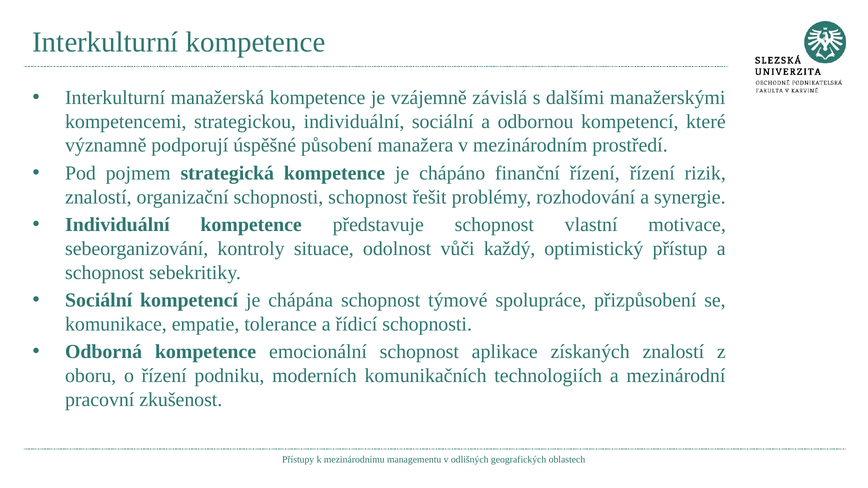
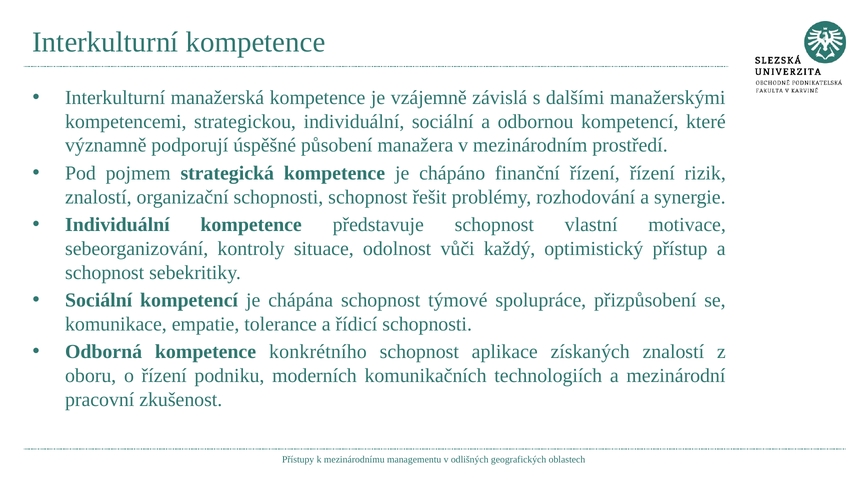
emocionální: emocionální -> konkrétního
